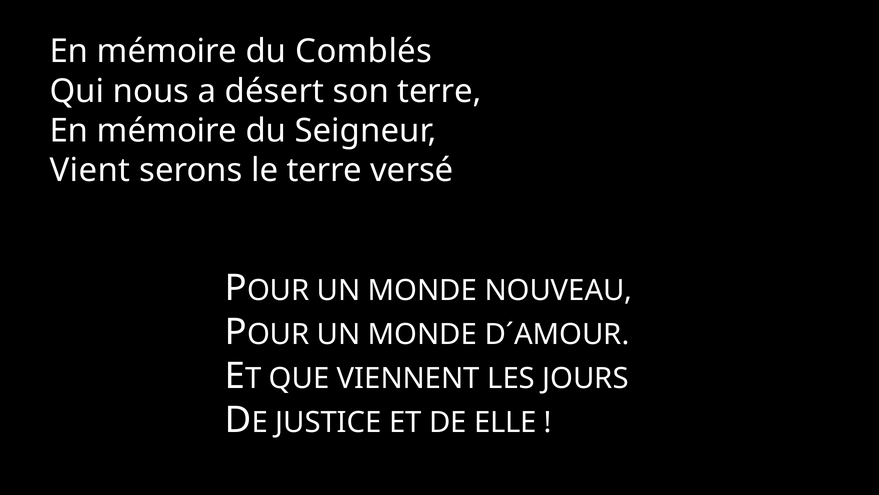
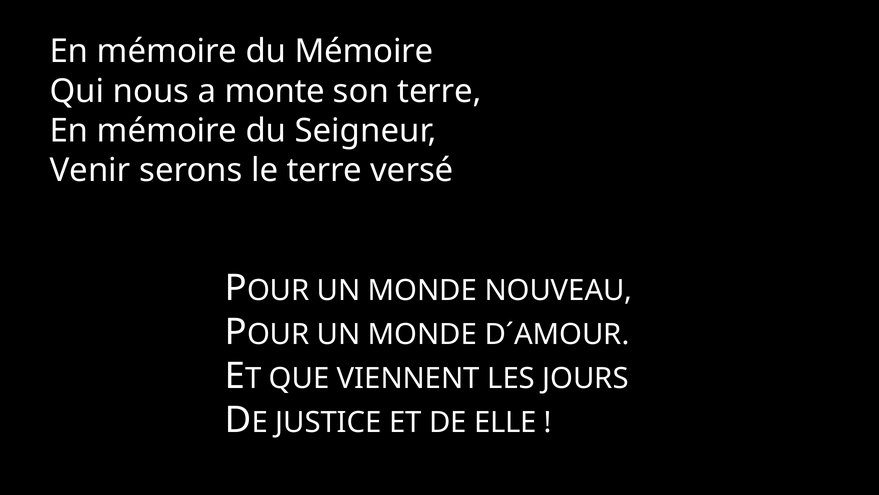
du Comblés: Comblés -> Mémoire
désert: désert -> monte
Vient: Vient -> Venir
